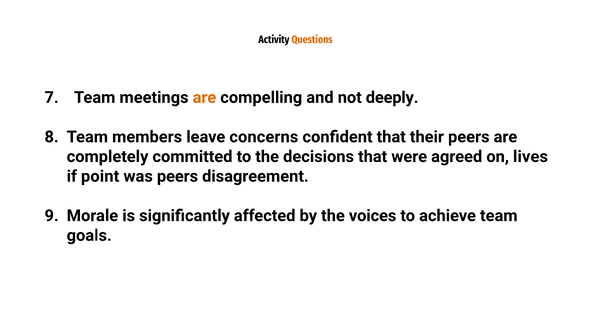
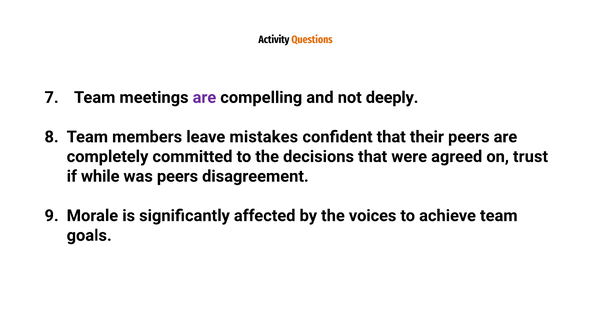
are at (204, 98) colour: orange -> purple
concerns: concerns -> mistakes
lives: lives -> trust
point: point -> while
